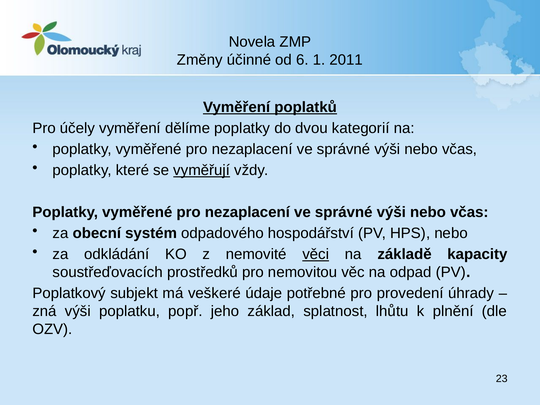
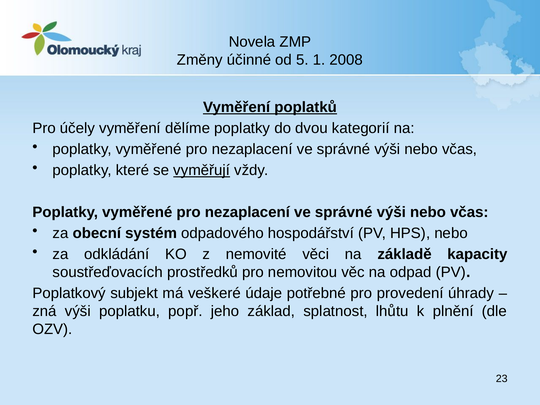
6: 6 -> 5
2011: 2011 -> 2008
věci underline: present -> none
